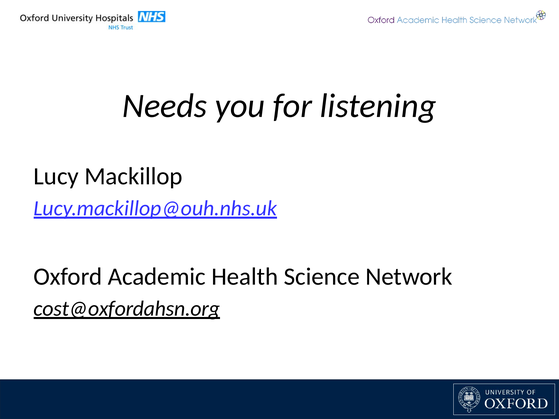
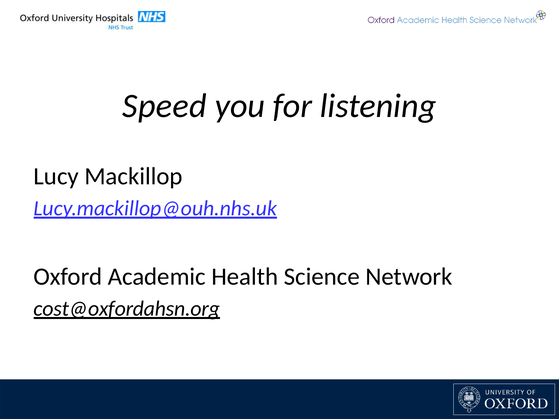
Needs: Needs -> Speed
